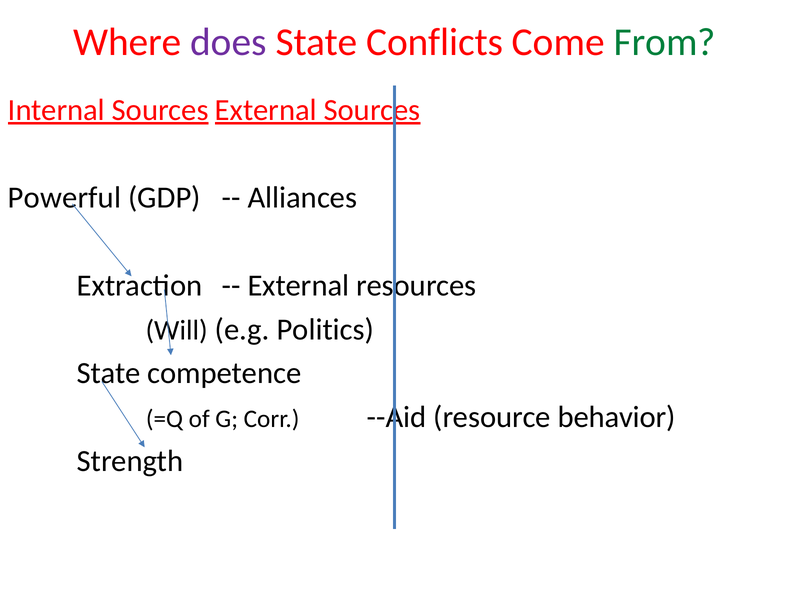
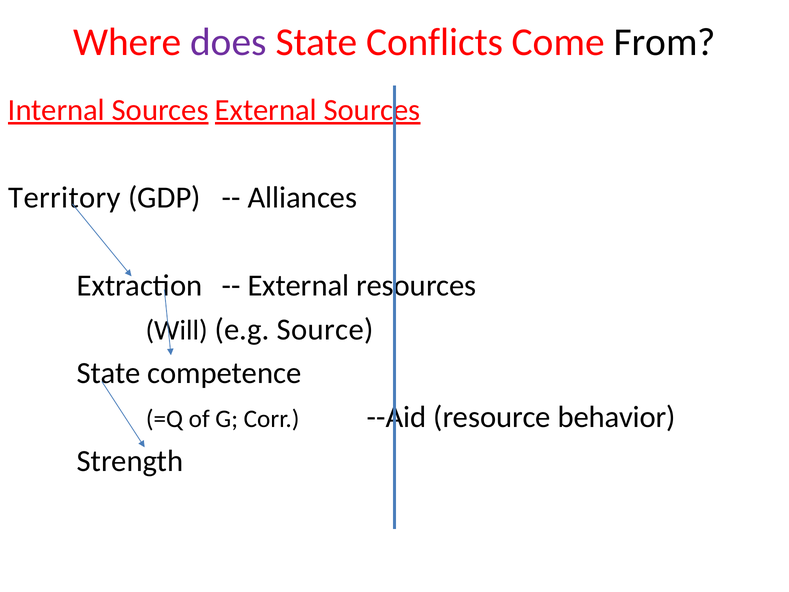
From colour: green -> black
Powerful: Powerful -> Territory
Politics: Politics -> Source
